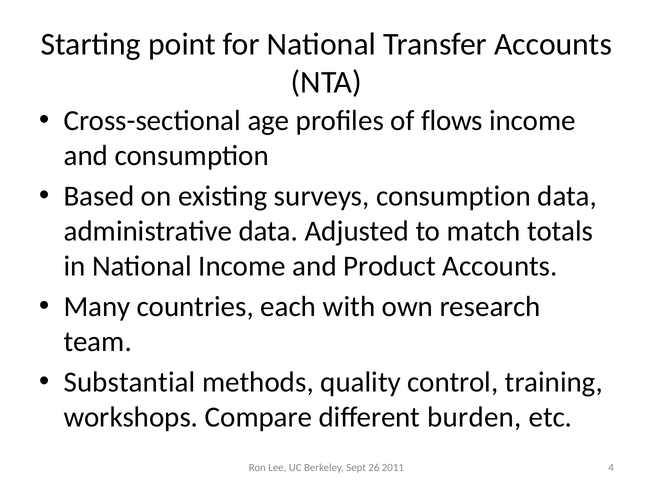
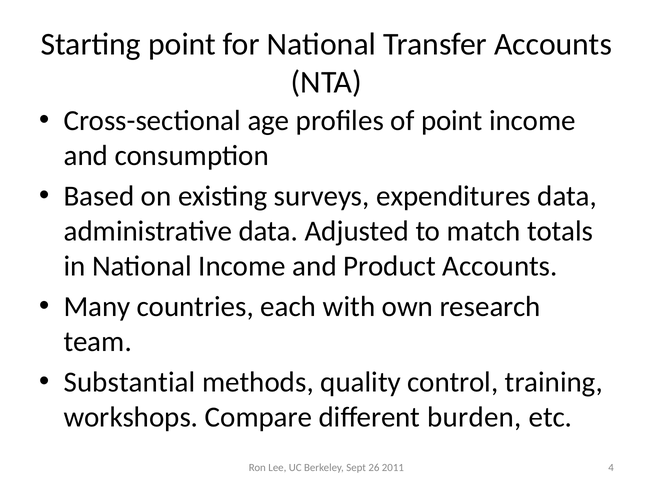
of flows: flows -> point
surveys consumption: consumption -> expenditures
